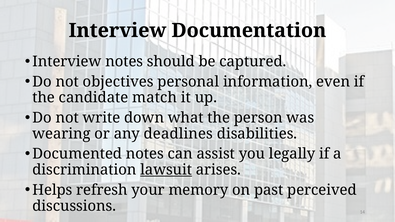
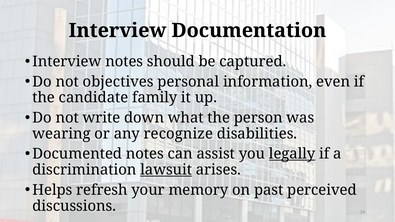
match: match -> family
deadlines: deadlines -> recognize
legally underline: none -> present
